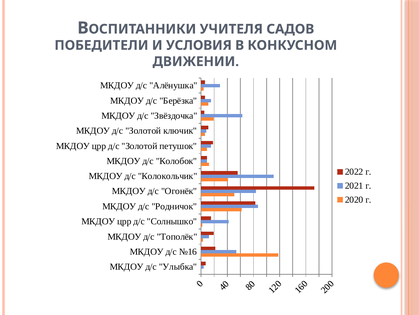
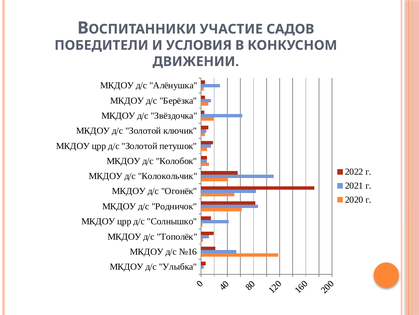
УЧИТЕЛЯ: УЧИТЕЛЯ -> УЧАСТИЕ
